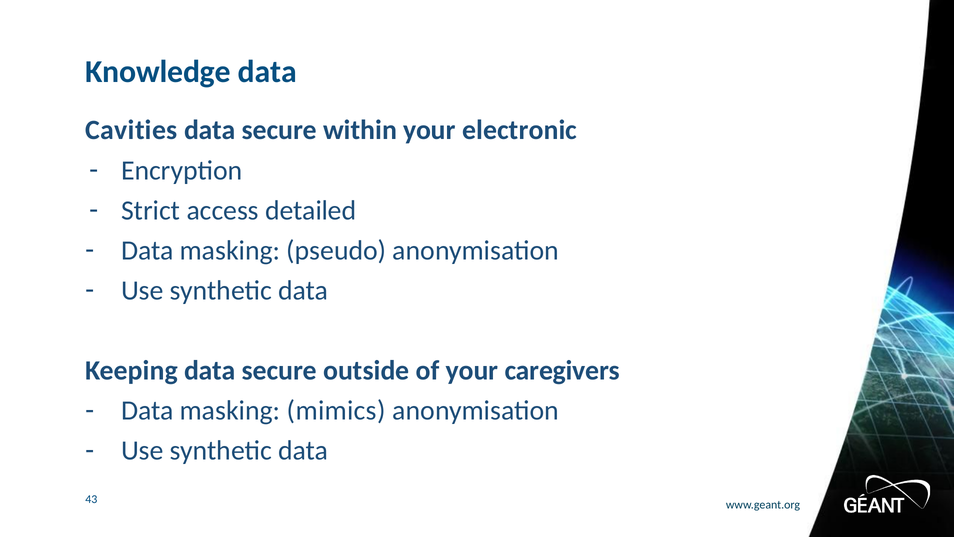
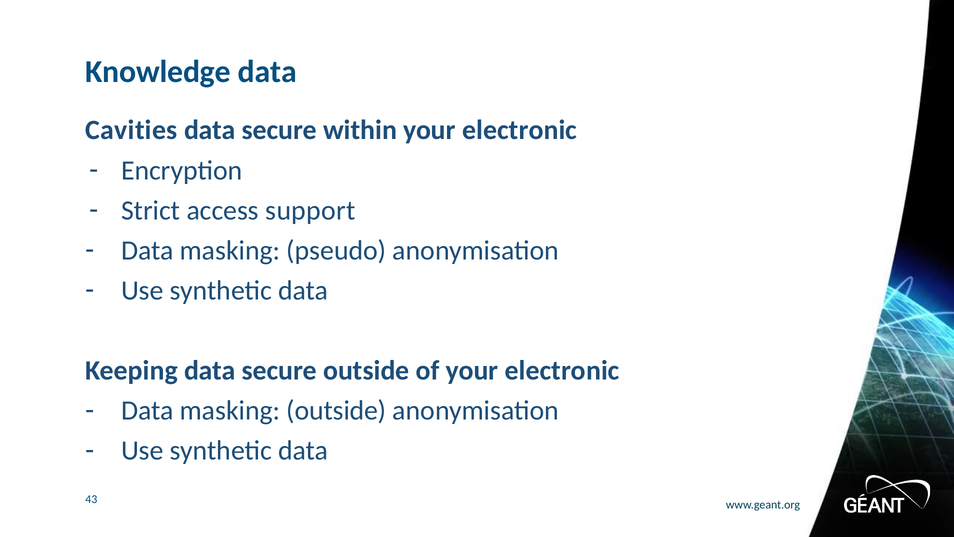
detailed: detailed -> support
of your caregivers: caregivers -> electronic
masking mimics: mimics -> outside
